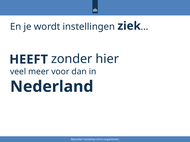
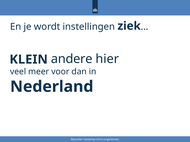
zonder: zonder -> andere
HEEFT: HEEFT -> KLEIN
